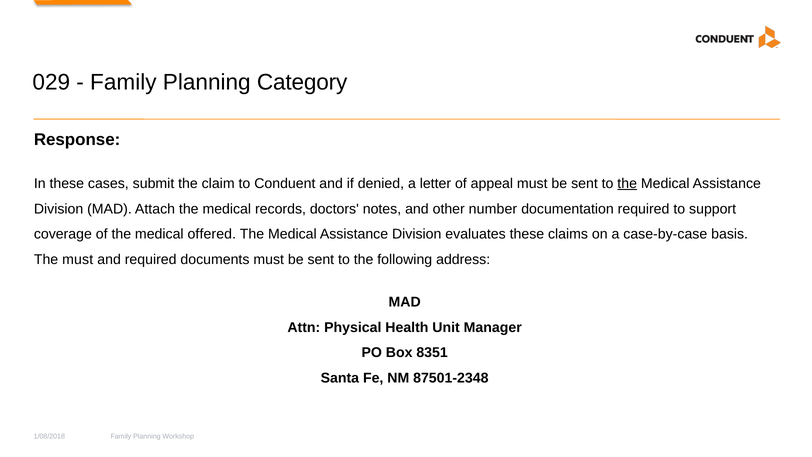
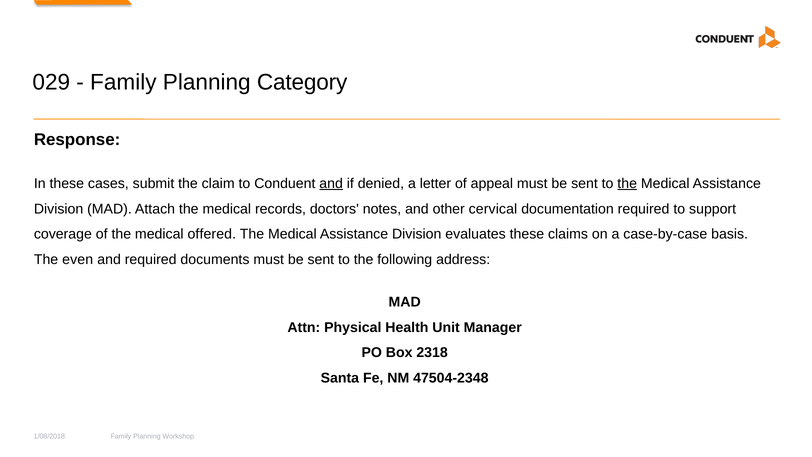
and at (331, 183) underline: none -> present
number: number -> cervical
The must: must -> even
8351: 8351 -> 2318
87501-2348: 87501-2348 -> 47504-2348
